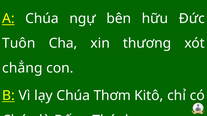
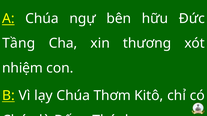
Tuôn: Tuôn -> Tầng
chẳng: chẳng -> nhiệm
